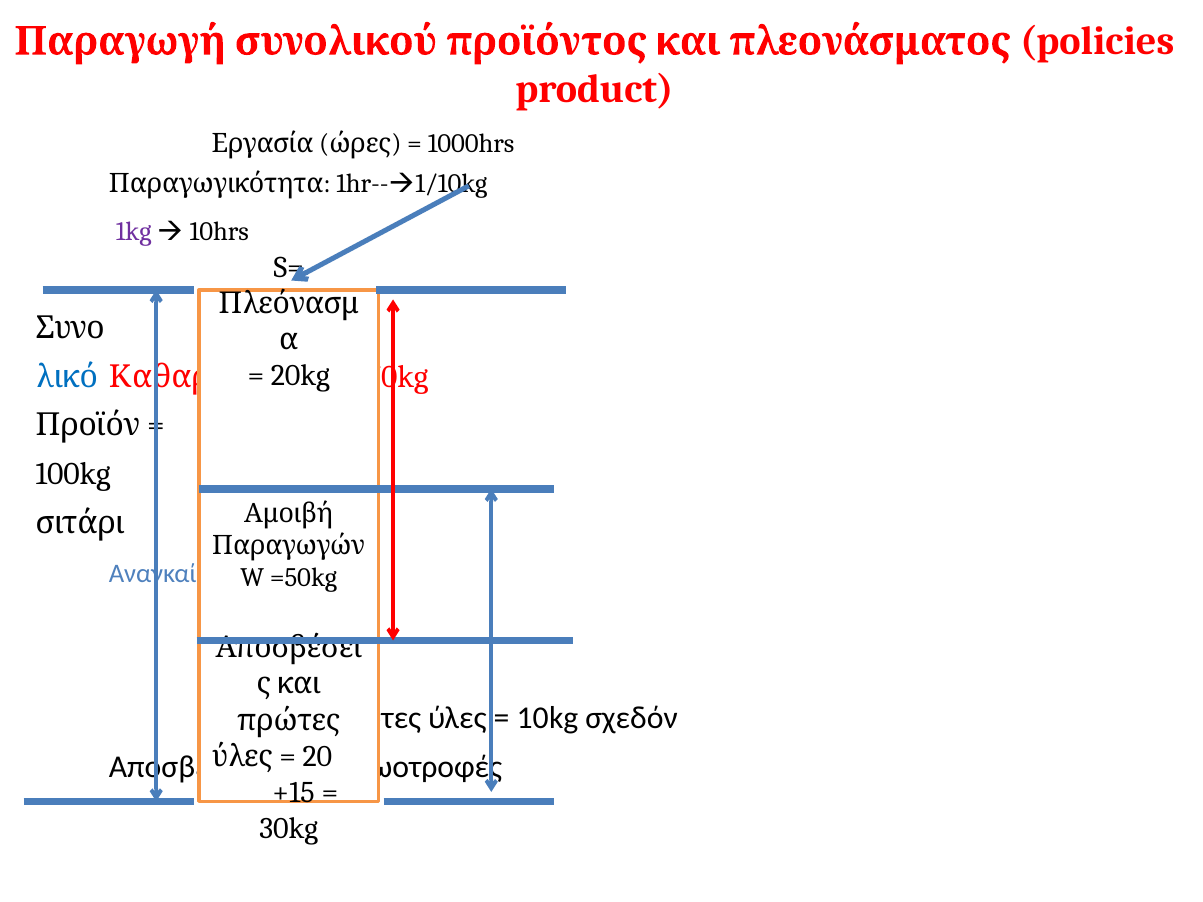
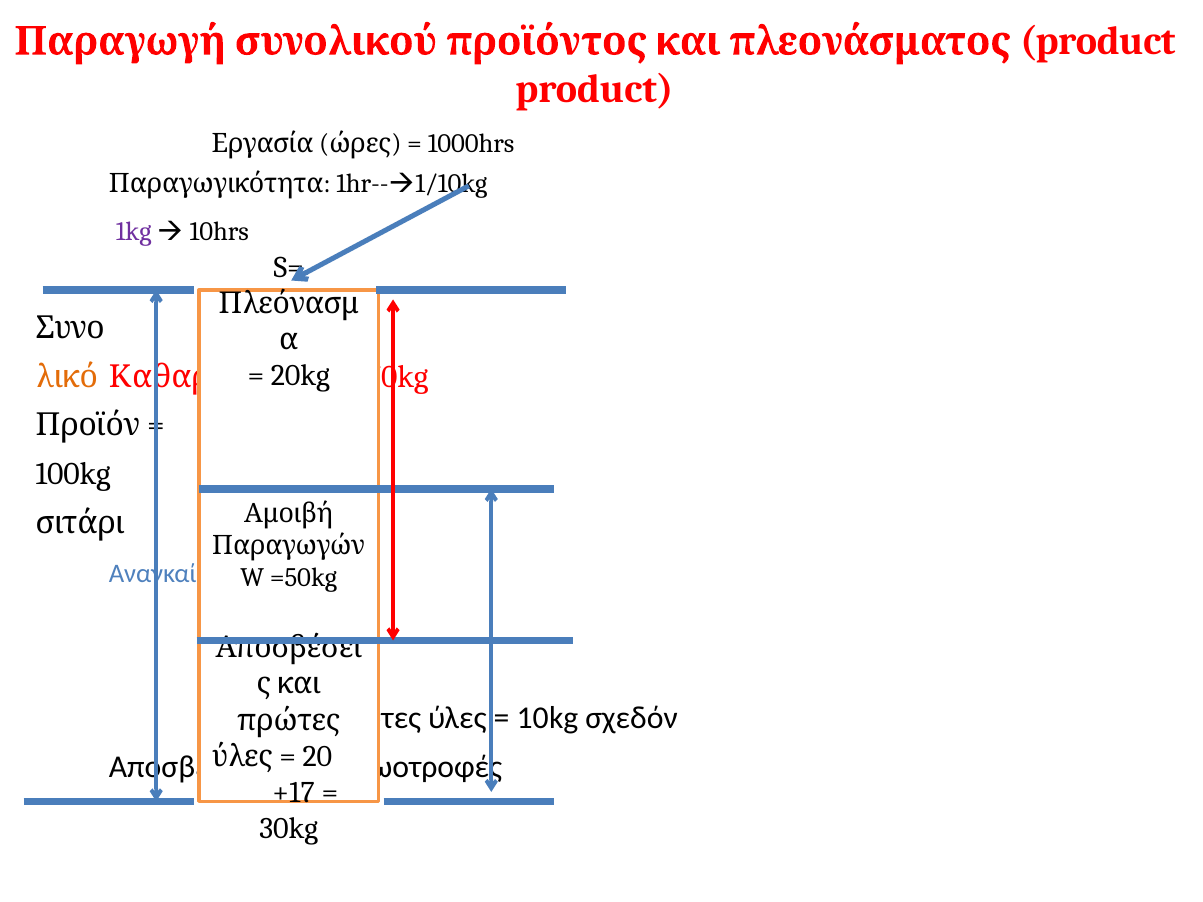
policies at (1105, 41): policies -> product
λικό colour: blue -> orange
+15: +15 -> +17
